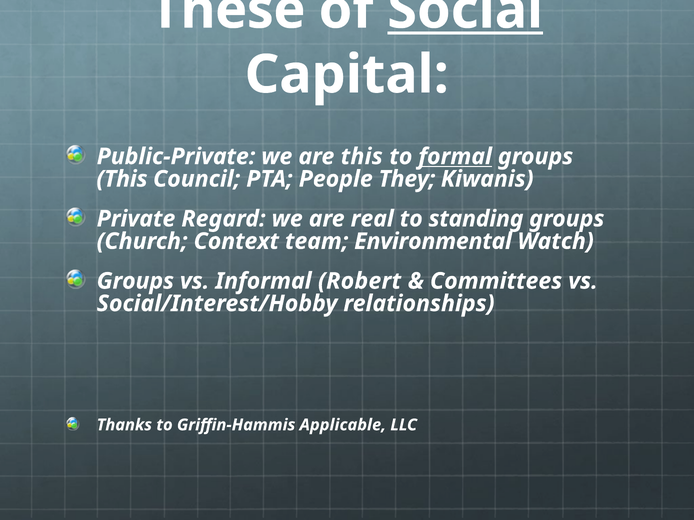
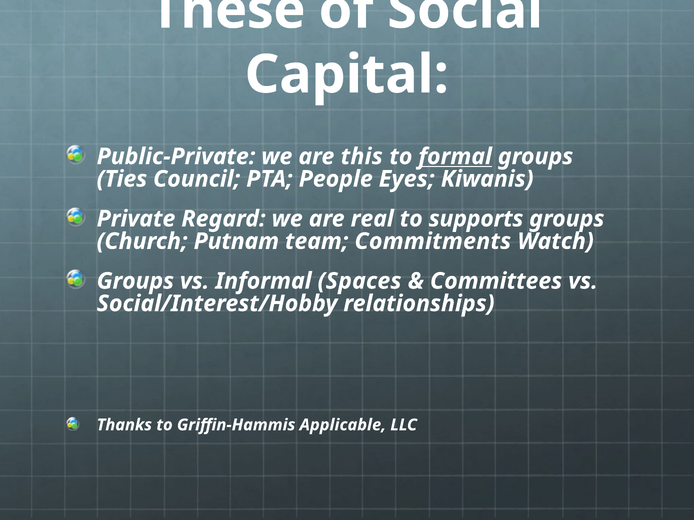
Social underline: present -> none
This at (122, 179): This -> Ties
They: They -> Eyes
standing: standing -> supports
Context: Context -> Putnam
Environmental: Environmental -> Commitments
Robert: Robert -> Spaces
